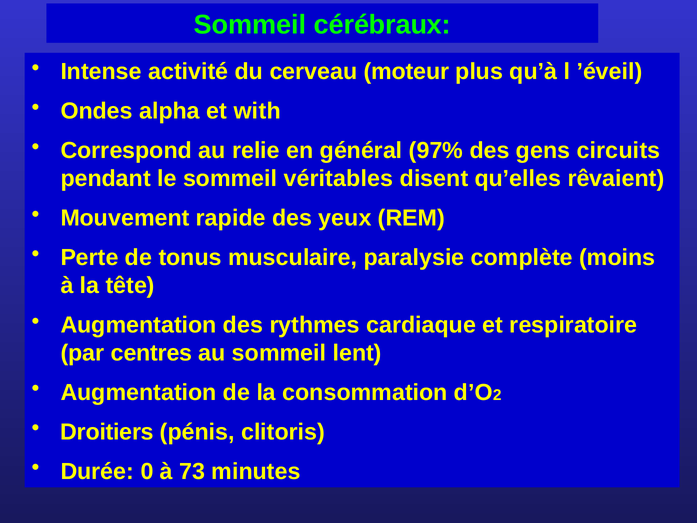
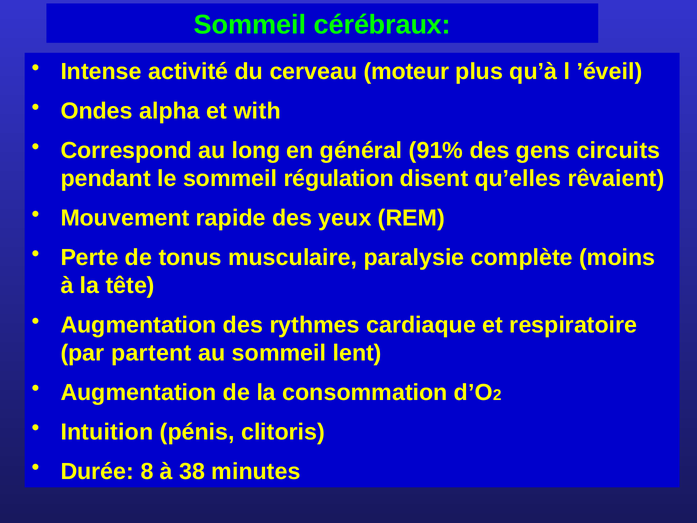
relie: relie -> long
97%: 97% -> 91%
véritables: véritables -> régulation
centres: centres -> partent
Droitiers: Droitiers -> Intuition
0: 0 -> 8
73: 73 -> 38
